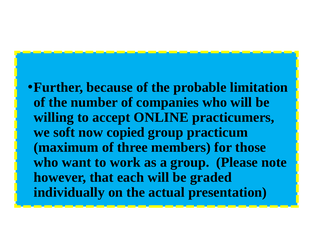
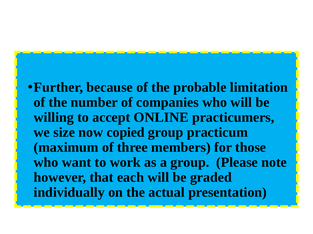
soft: soft -> size
